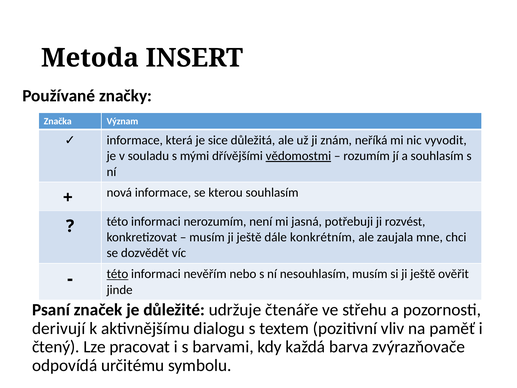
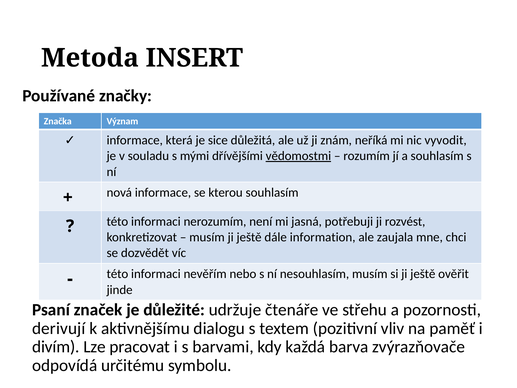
konkrétním: konkrétním -> information
této at (117, 274) underline: present -> none
čtený: čtený -> divím
